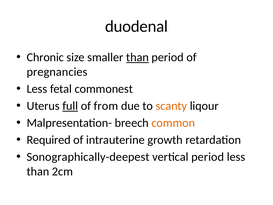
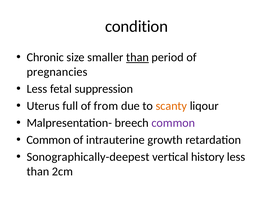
duodenal: duodenal -> condition
commonest: commonest -> suppression
full underline: present -> none
common at (173, 123) colour: orange -> purple
Required at (49, 140): Required -> Common
vertical period: period -> history
